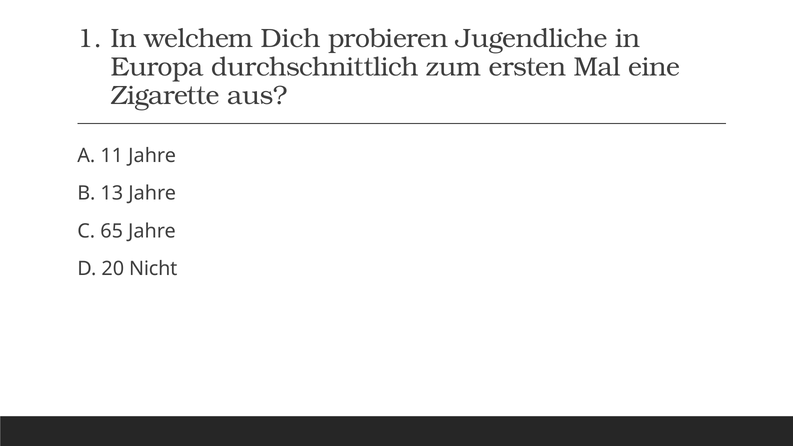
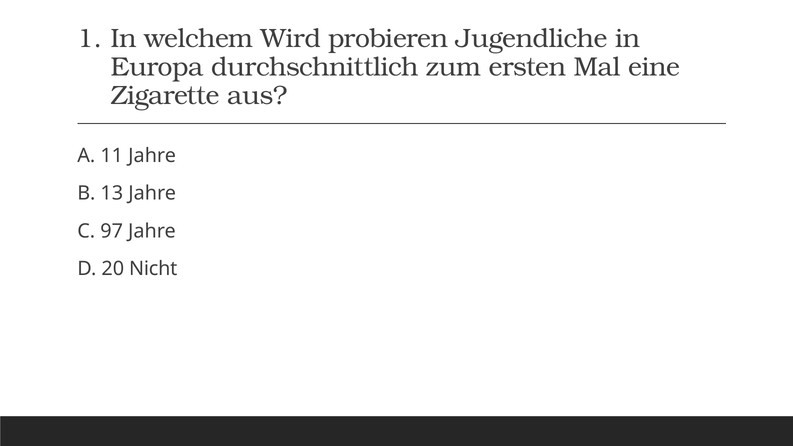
Dich: Dich -> Wird
65: 65 -> 97
